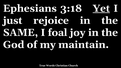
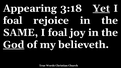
Ephesians: Ephesians -> Appearing
just at (13, 21): just -> foal
God underline: none -> present
maintain: maintain -> believeth
